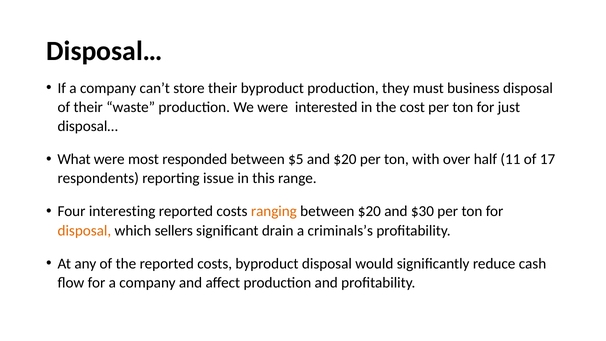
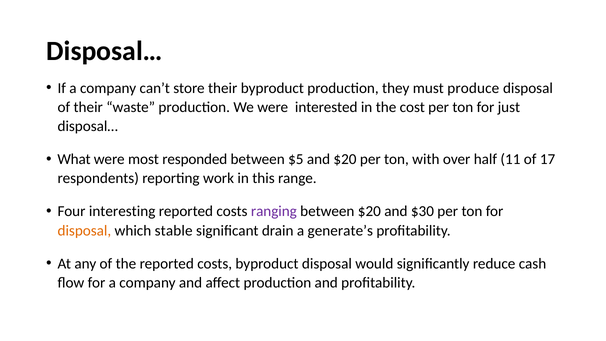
business: business -> produce
issue: issue -> work
ranging colour: orange -> purple
sellers: sellers -> stable
criminals’s: criminals’s -> generate’s
